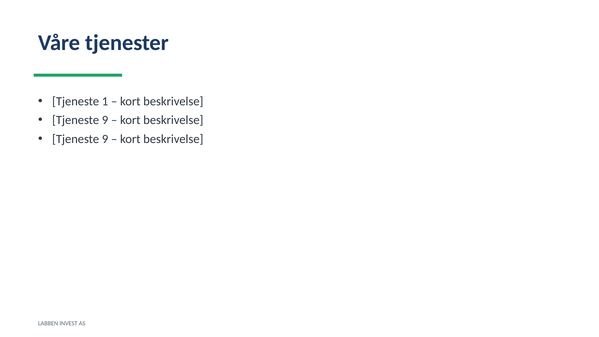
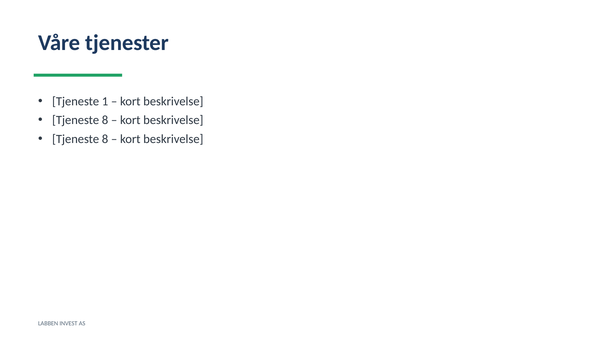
9 at (105, 120): 9 -> 8
9 at (105, 139): 9 -> 8
